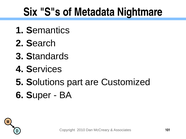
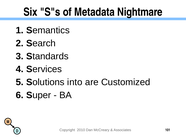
part: part -> into
